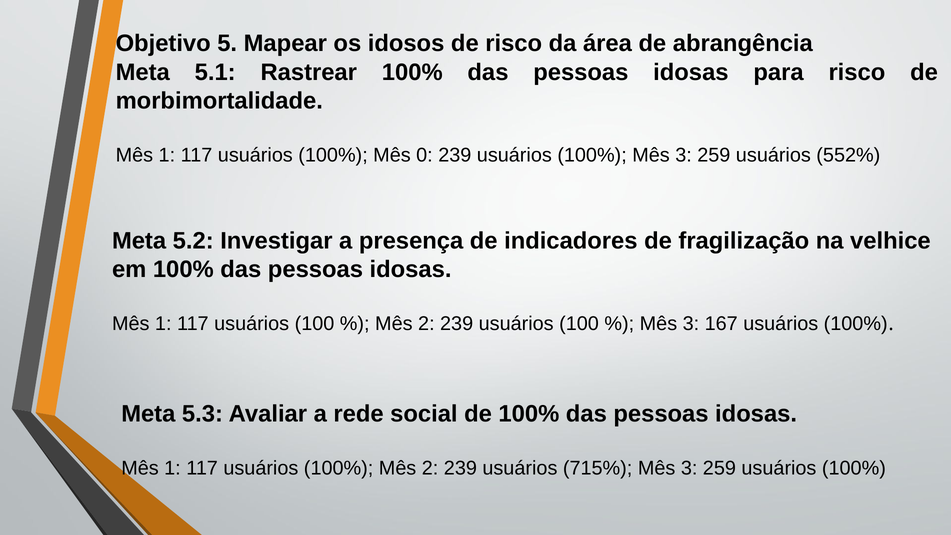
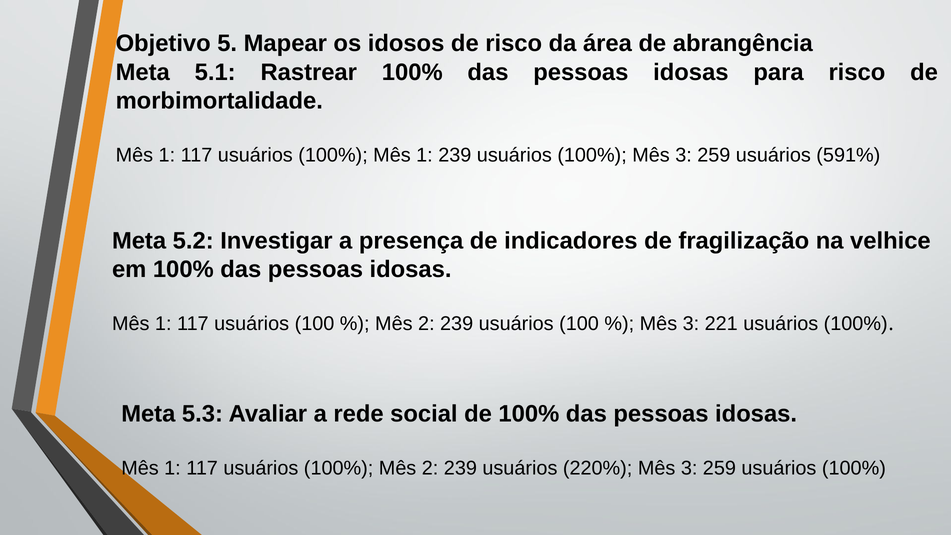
100% Mês 0: 0 -> 1
552%: 552% -> 591%
167: 167 -> 221
715%: 715% -> 220%
